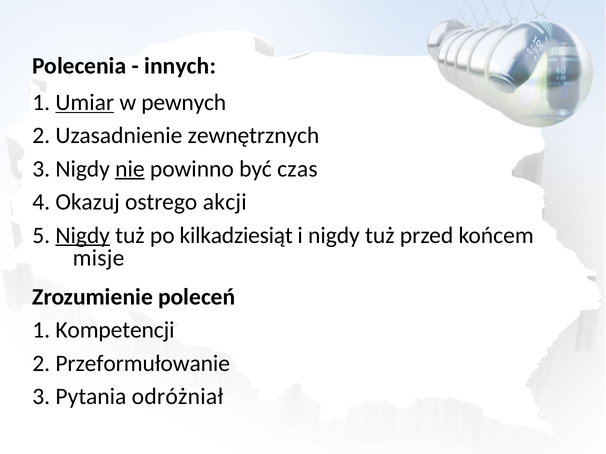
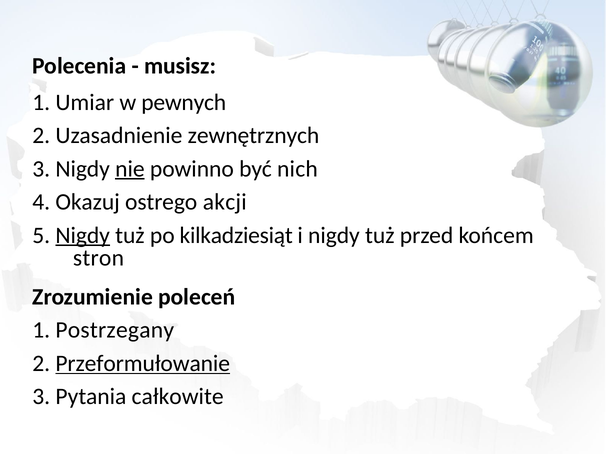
innych: innych -> musisz
Umiar underline: present -> none
czas: czas -> nich
misje: misje -> stron
Kompetencji: Kompetencji -> Postrzegany
Przeformułowanie underline: none -> present
odróżniał: odróżniał -> całkowite
